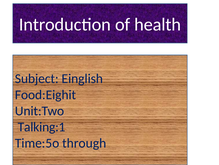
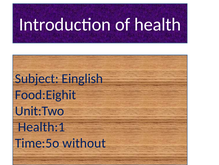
Talking:1: Talking:1 -> Health:1
through: through -> without
